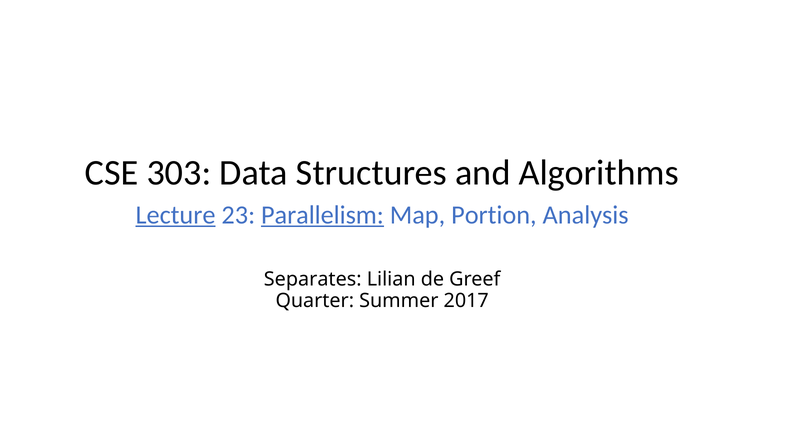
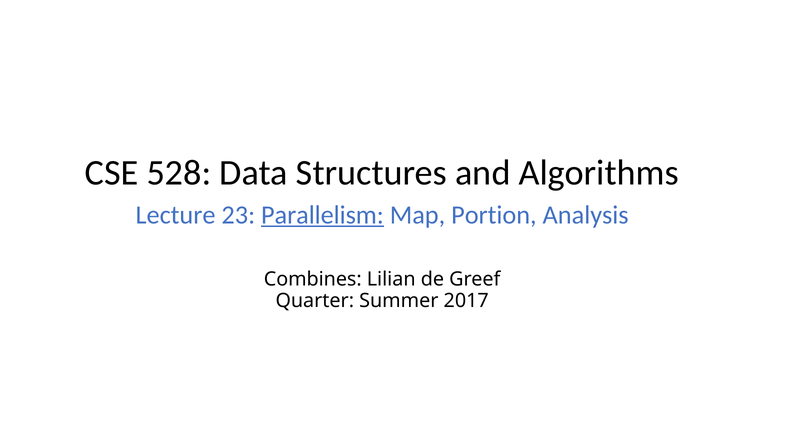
303: 303 -> 528
Lecture underline: present -> none
Separates: Separates -> Combines
